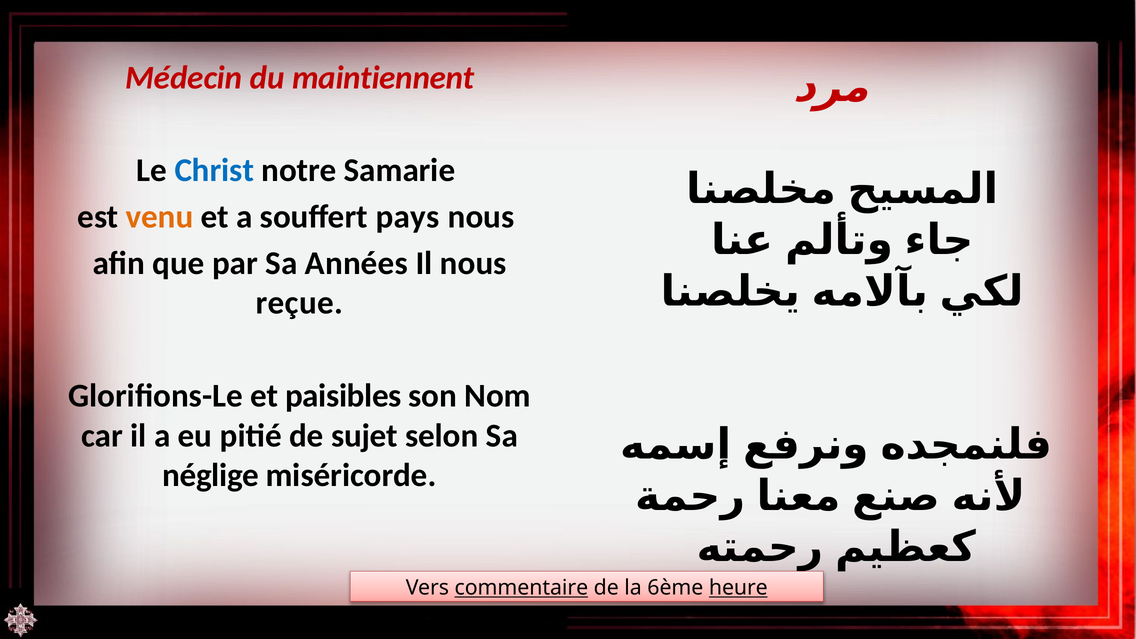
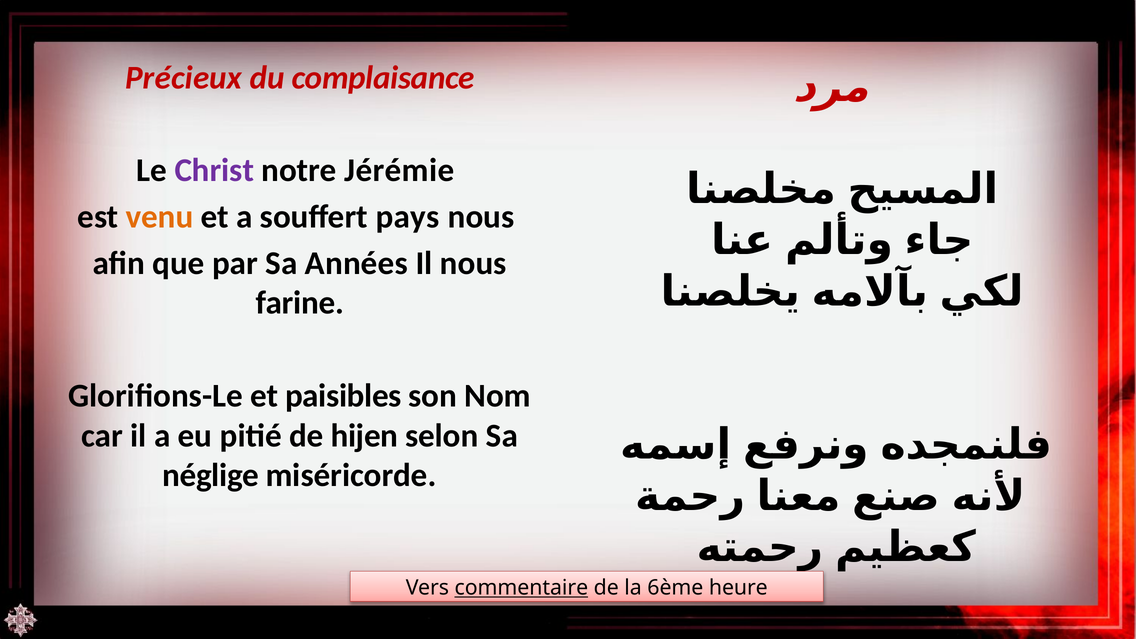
Médecin: Médecin -> Précieux
maintiennent: maintiennent -> complaisance
Christ colour: blue -> purple
Samarie: Samarie -> Jérémie
reçue: reçue -> farine
sujet: sujet -> hijen
heure underline: present -> none
